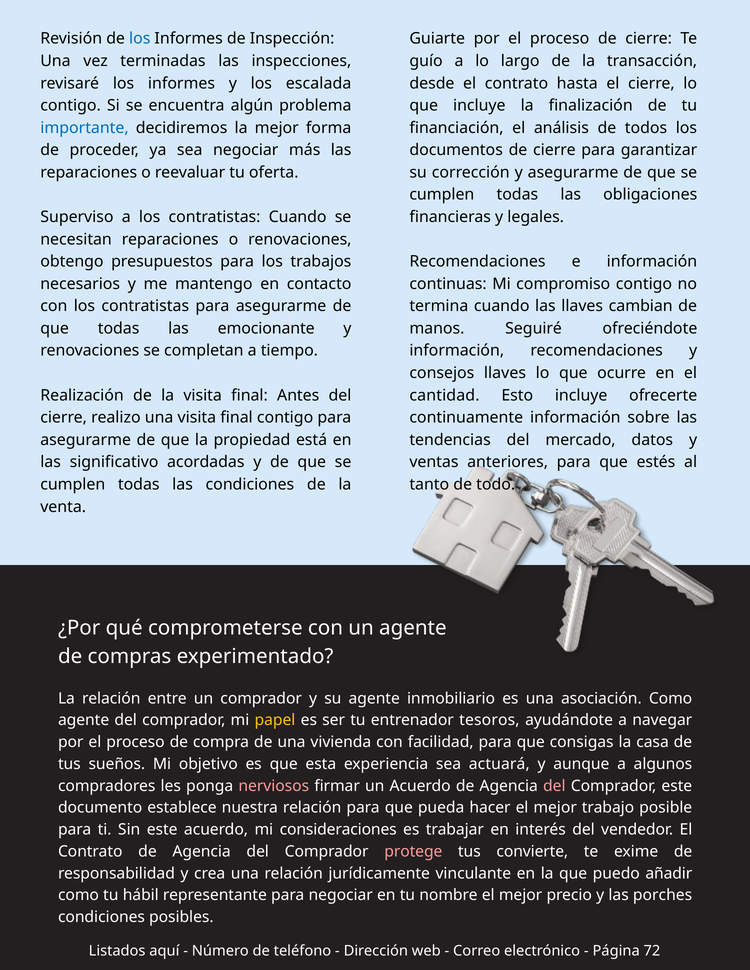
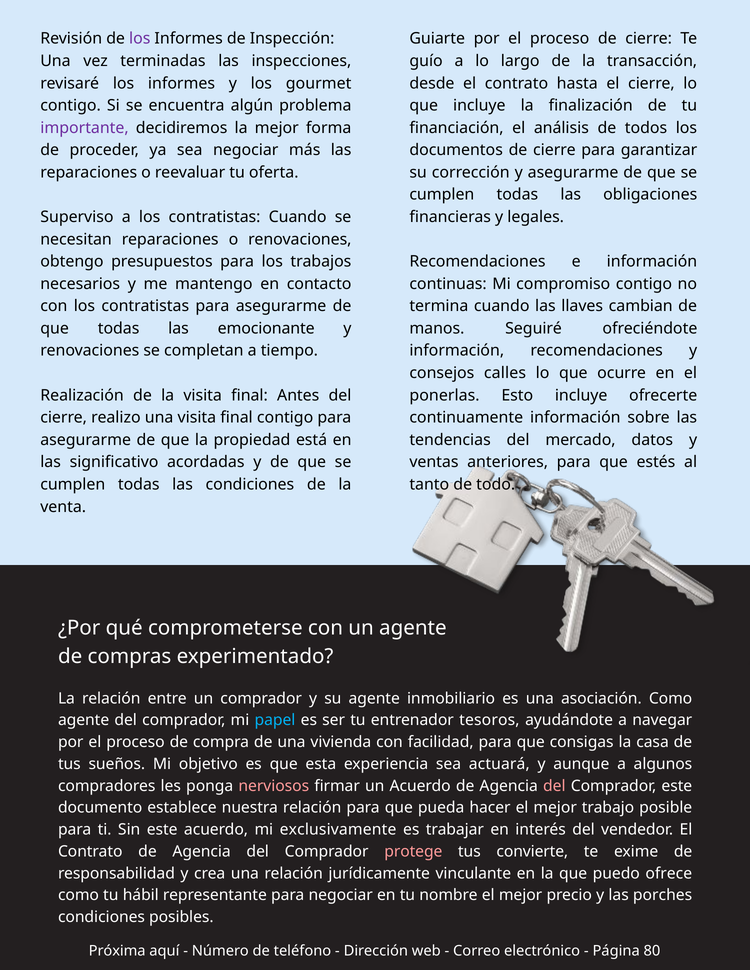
los at (140, 39) colour: blue -> purple
escalada: escalada -> gourmet
importante colour: blue -> purple
consejos llaves: llaves -> calles
cantidad: cantidad -> ponerlas
papel colour: yellow -> light blue
consideraciones: consideraciones -> exclusivamente
añadir: añadir -> ofrece
Listados: Listados -> Próxima
72: 72 -> 80
